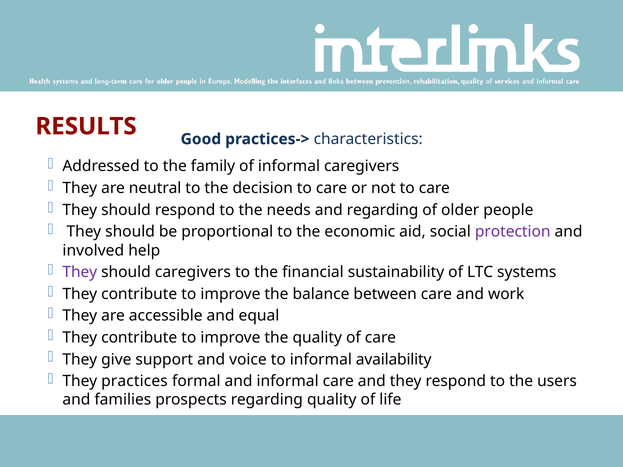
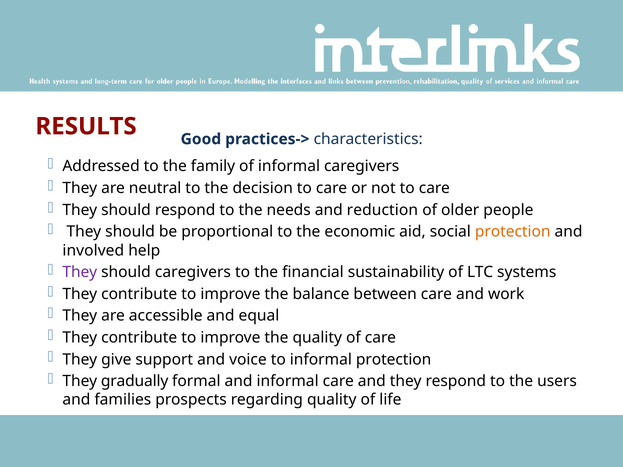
and regarding: regarding -> reduction
protection at (513, 232) colour: purple -> orange
informal availability: availability -> protection
practices: practices -> gradually
